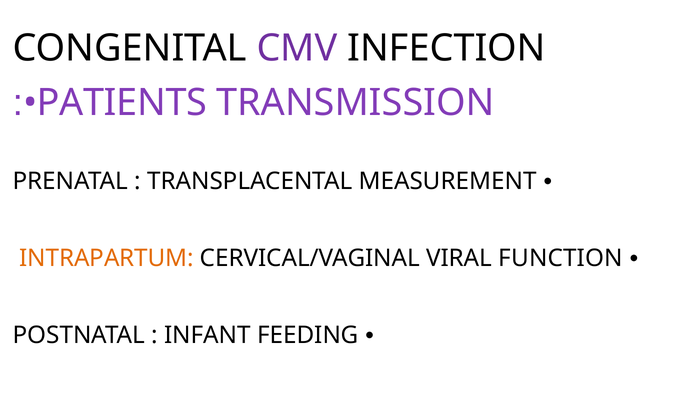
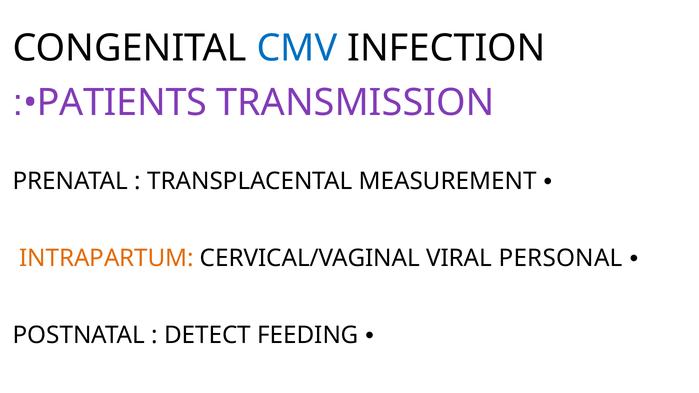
CMV colour: purple -> blue
FUNCTION: FUNCTION -> PERSONAL
INFANT: INFANT -> DETECT
